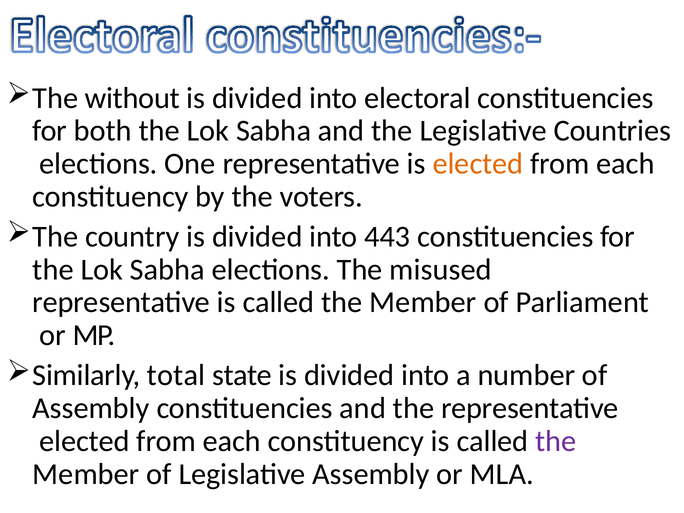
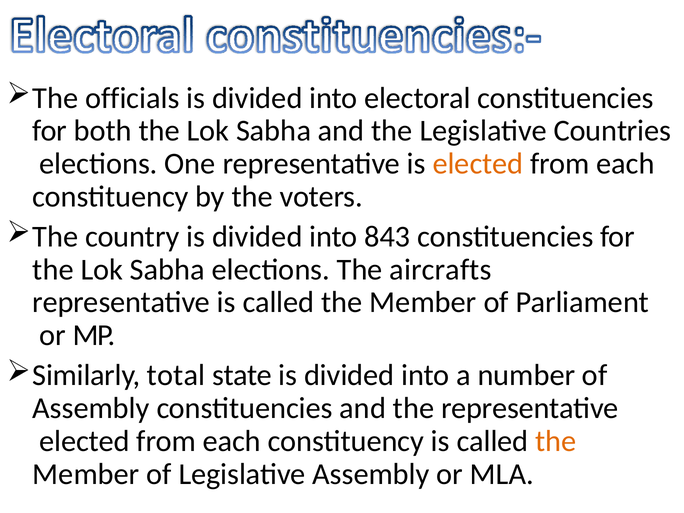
without: without -> officials
443: 443 -> 843
misused: misused -> aircrafts
the at (556, 441) colour: purple -> orange
